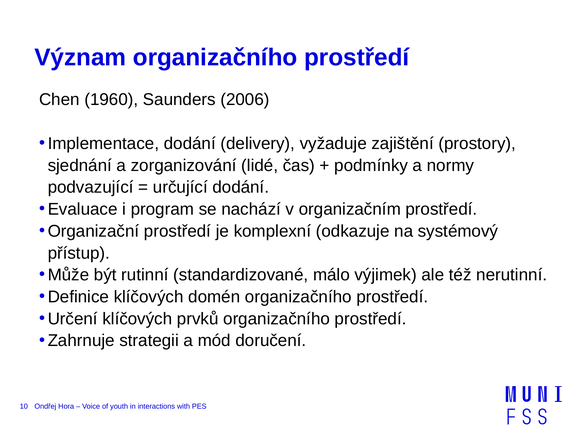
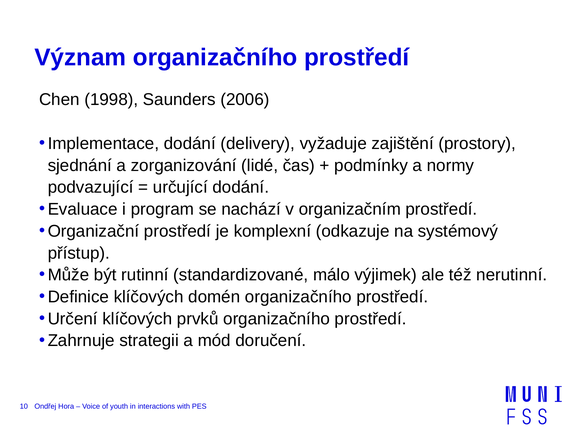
1960: 1960 -> 1998
